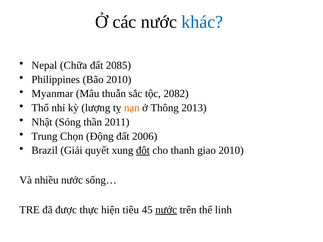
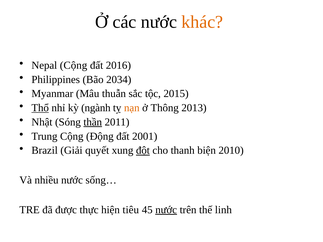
khác colour: blue -> orange
Nepal Chữa: Chữa -> Cộng
2085: 2085 -> 2016
Bão 2010: 2010 -> 2034
2082: 2082 -> 2015
Thổ underline: none -> present
lượng: lượng -> ngành
thần underline: none -> present
Trung Chọn: Chọn -> Cộng
2006: 2006 -> 2001
giao: giao -> biện
